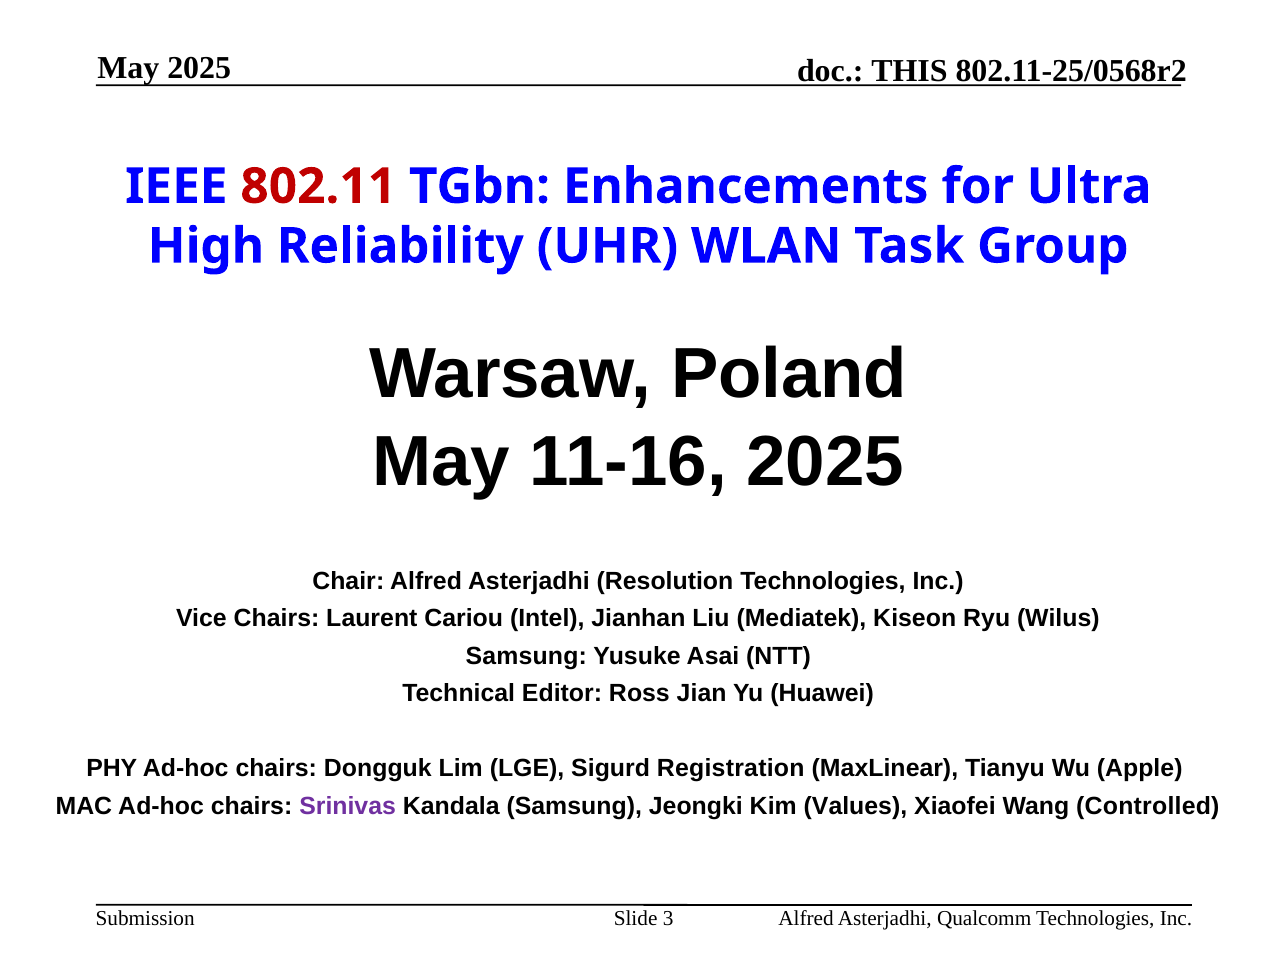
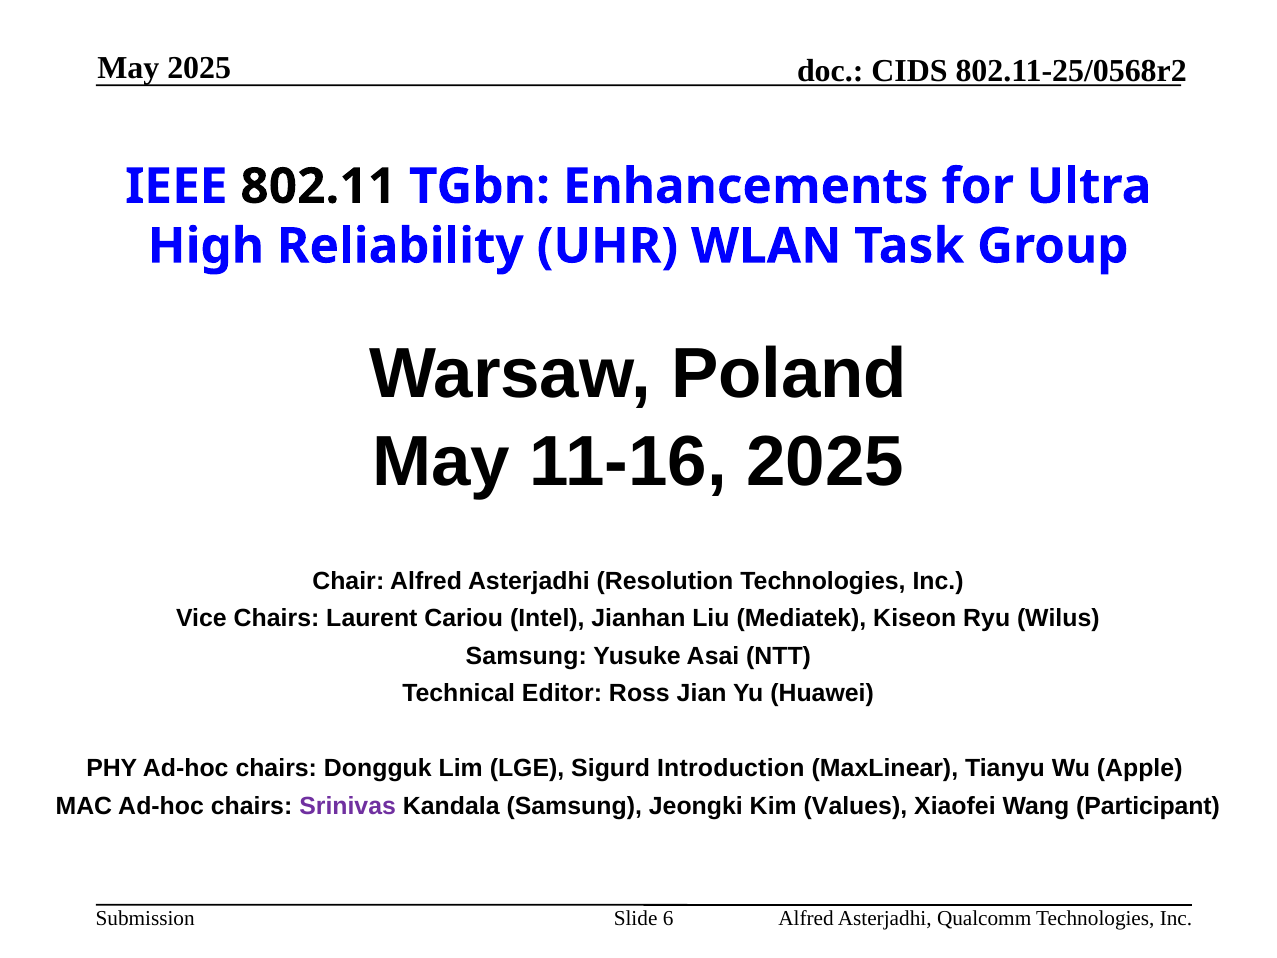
THIS: THIS -> CIDS
802.11 colour: red -> black
Registration: Registration -> Introduction
Controlled: Controlled -> Participant
3: 3 -> 6
